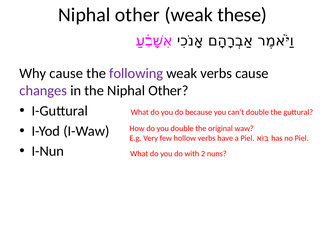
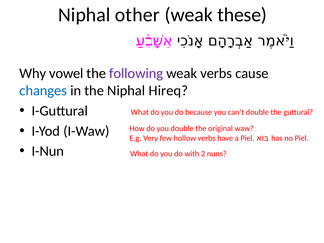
Why cause: cause -> vowel
changes colour: purple -> blue
the Niphal Other: Other -> Hireq
